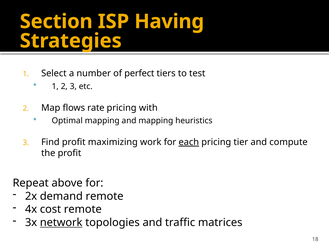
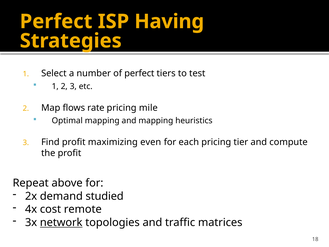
Section at (56, 21): Section -> Perfect
with: with -> mile
work: work -> even
each underline: present -> none
demand remote: remote -> studied
